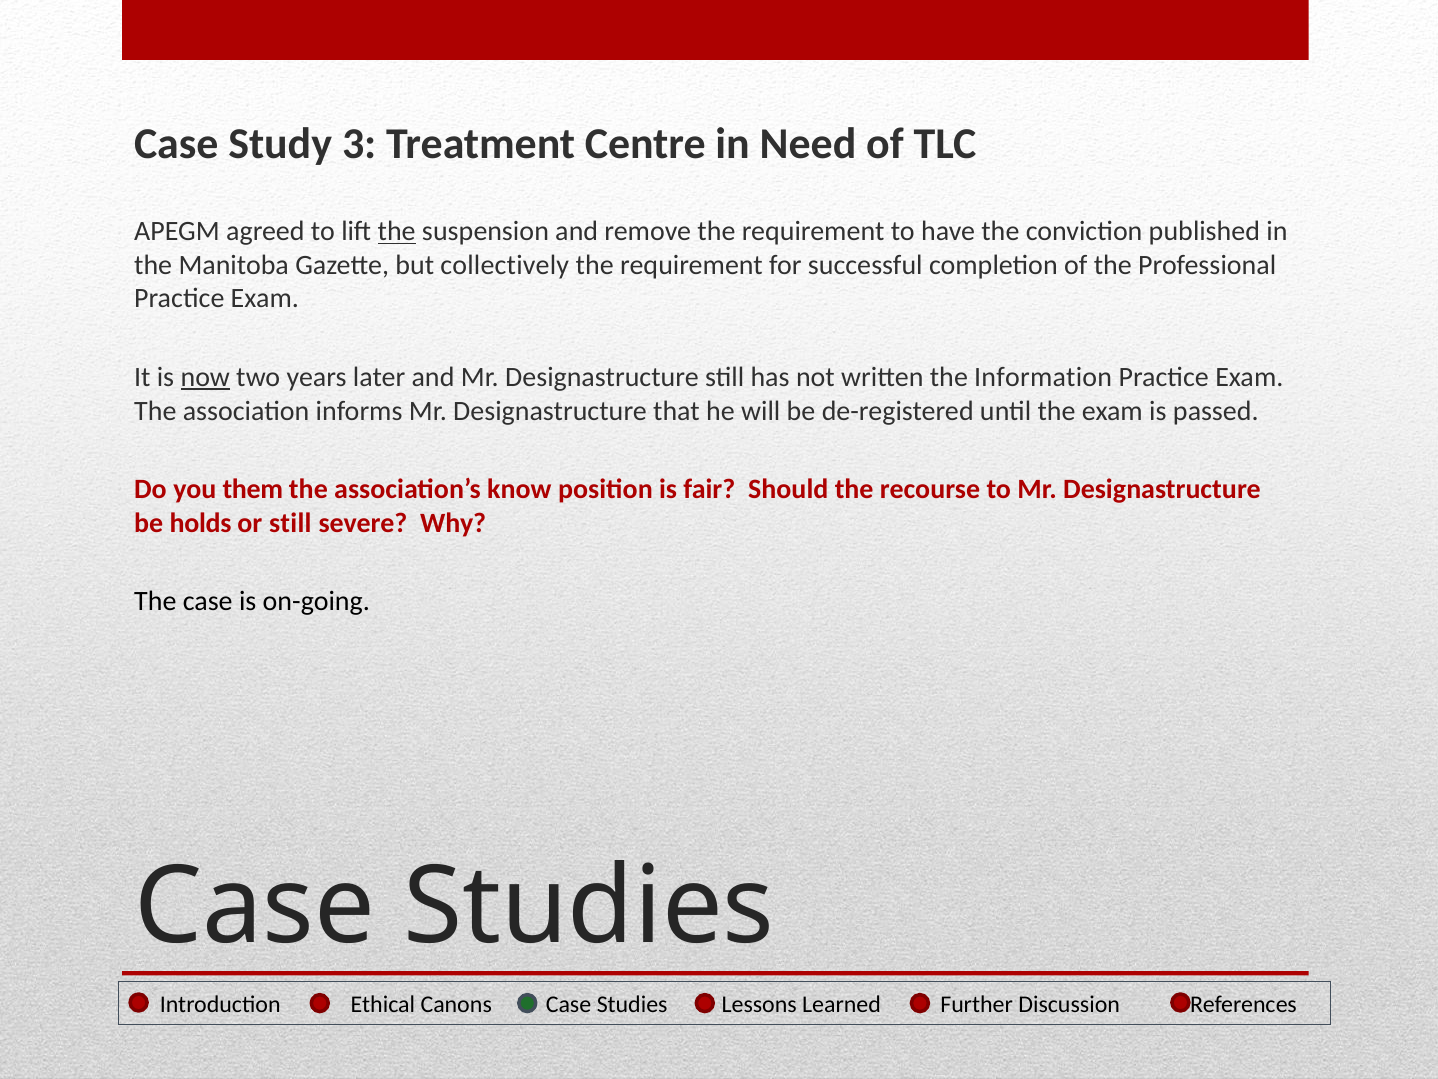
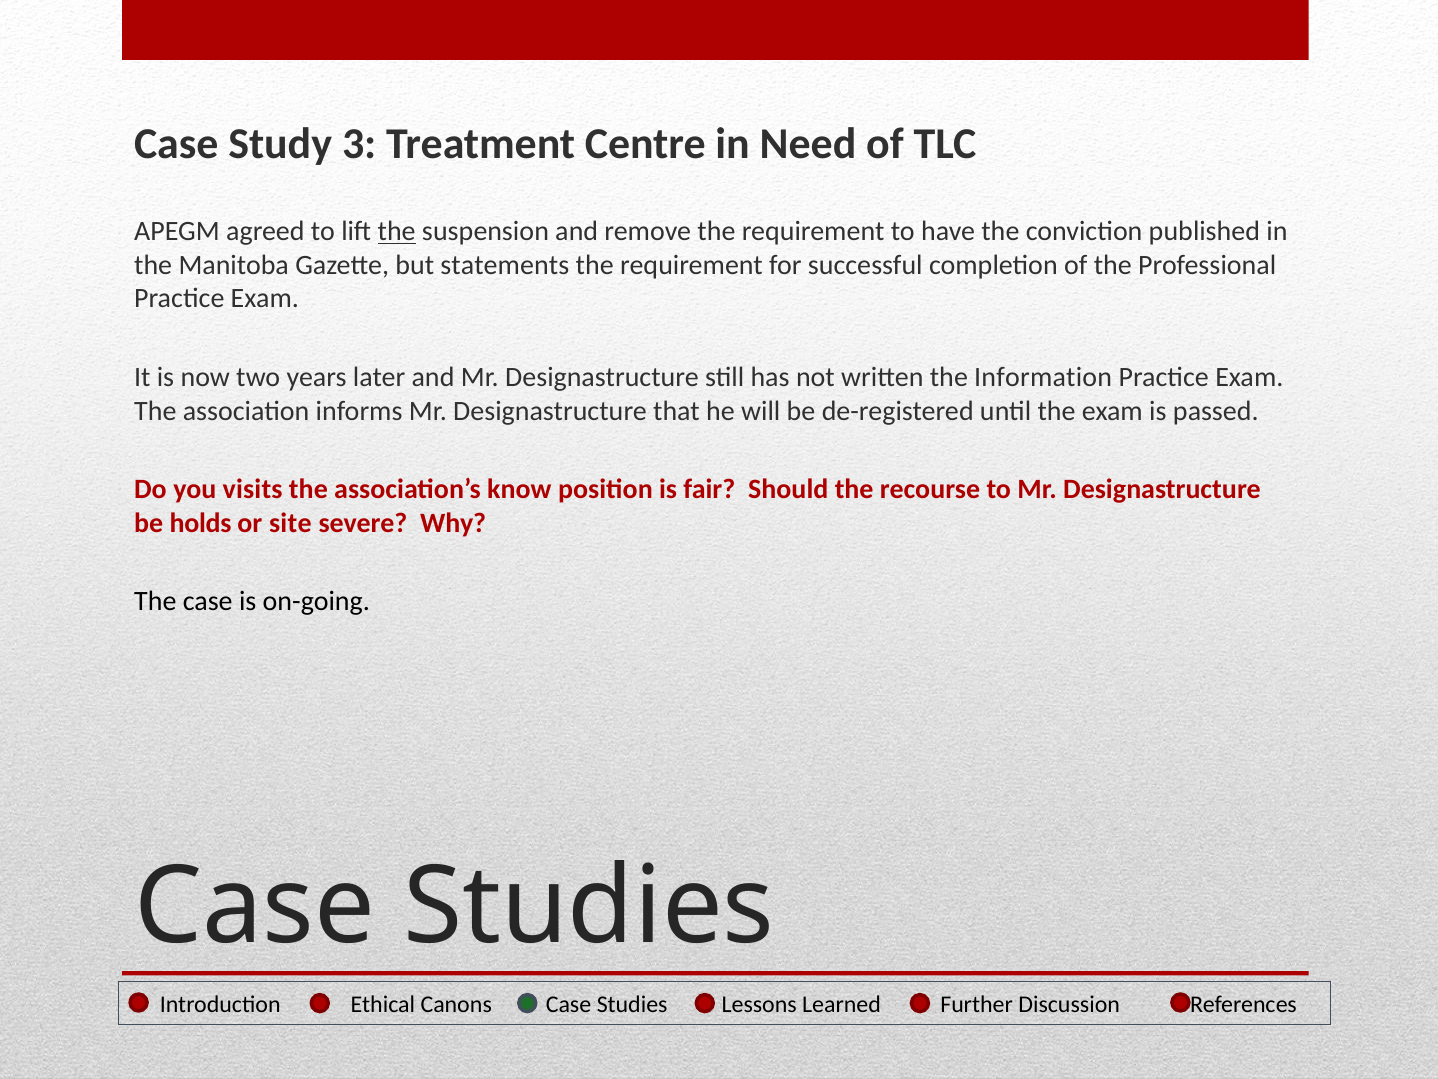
collectively: collectively -> statements
now underline: present -> none
them: them -> visits
or still: still -> site
